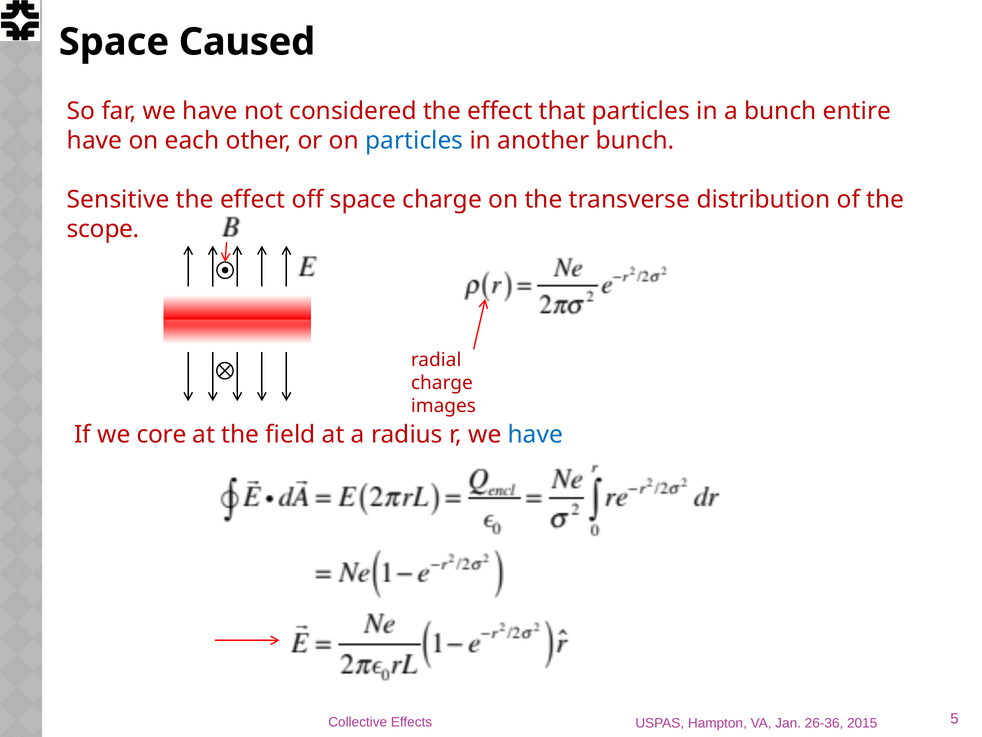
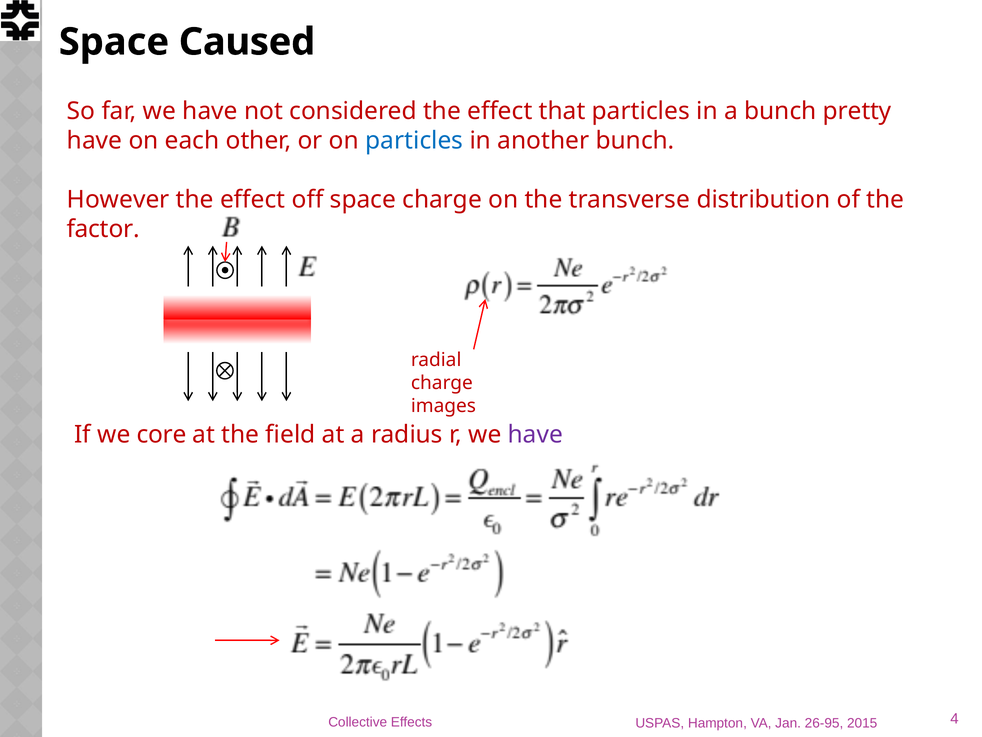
entire: entire -> pretty
Sensitive: Sensitive -> However
scope: scope -> factor
have at (535, 434) colour: blue -> purple
5: 5 -> 4
26-36: 26-36 -> 26-95
